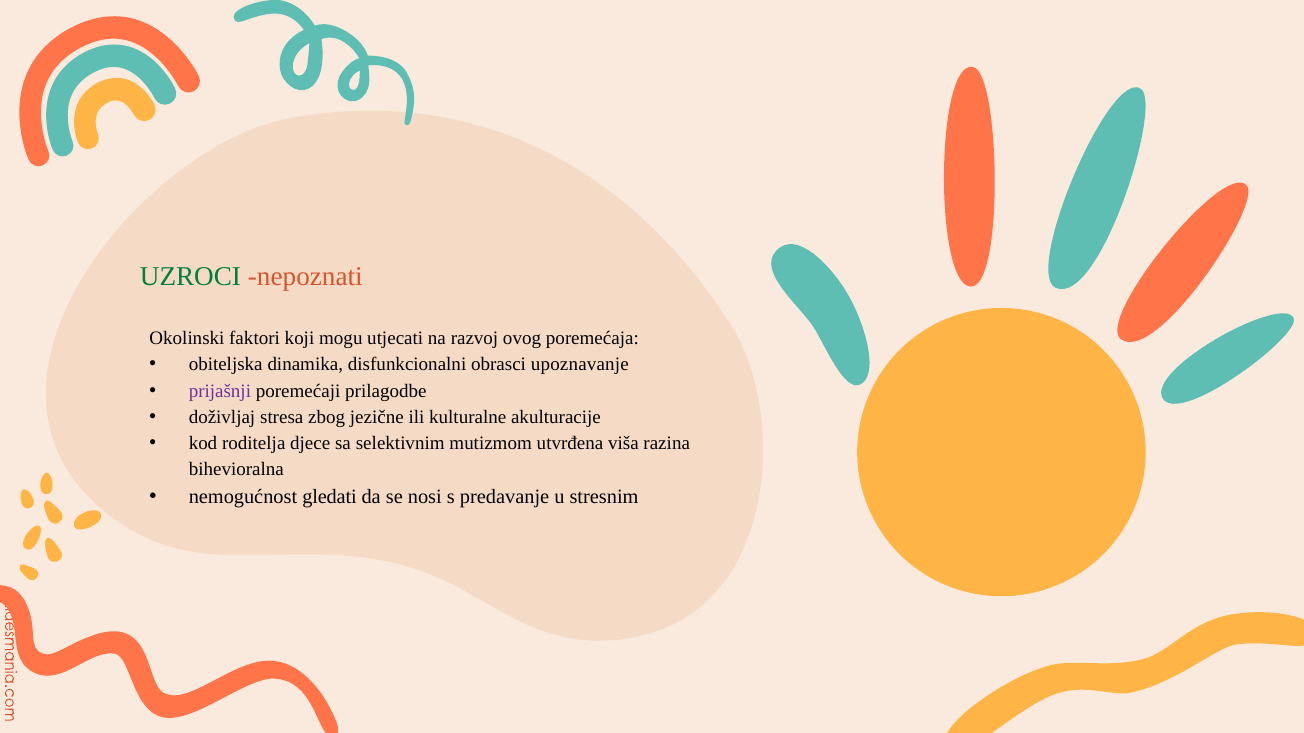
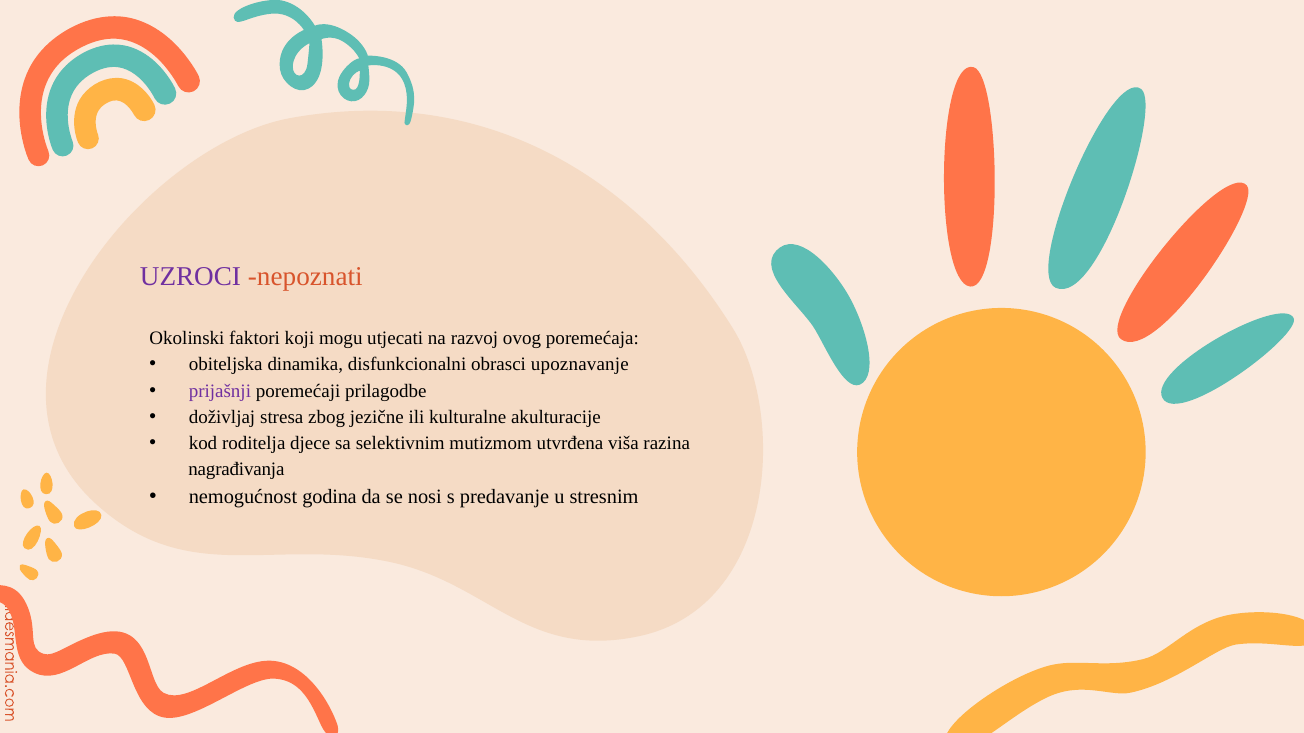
UZROCI colour: green -> purple
bihevioralna: bihevioralna -> nagrađivanja
gledati: gledati -> godina
